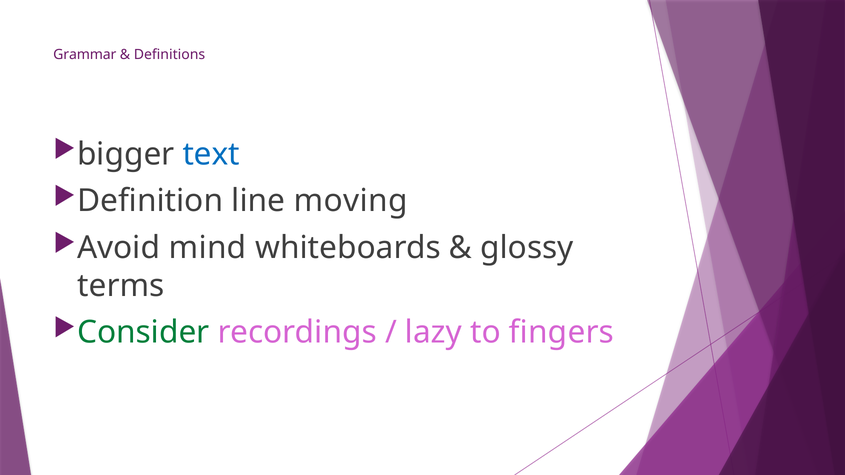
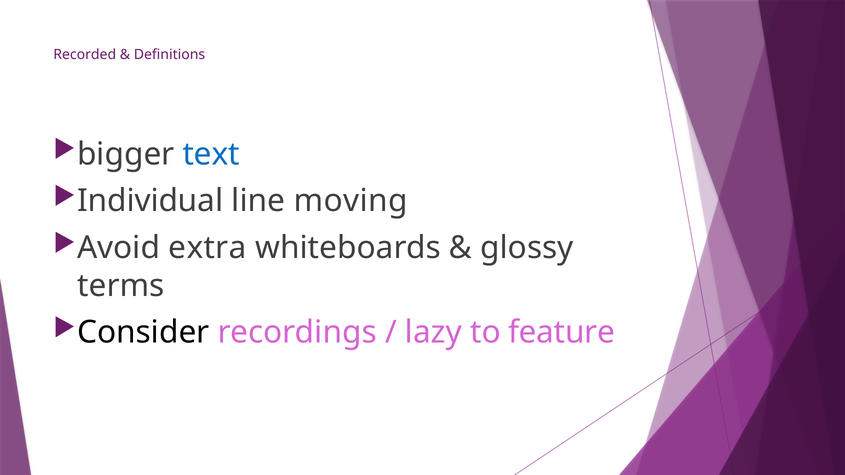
Grammar: Grammar -> Recorded
Definition: Definition -> Individual
mind: mind -> extra
Consider colour: green -> black
fingers: fingers -> feature
